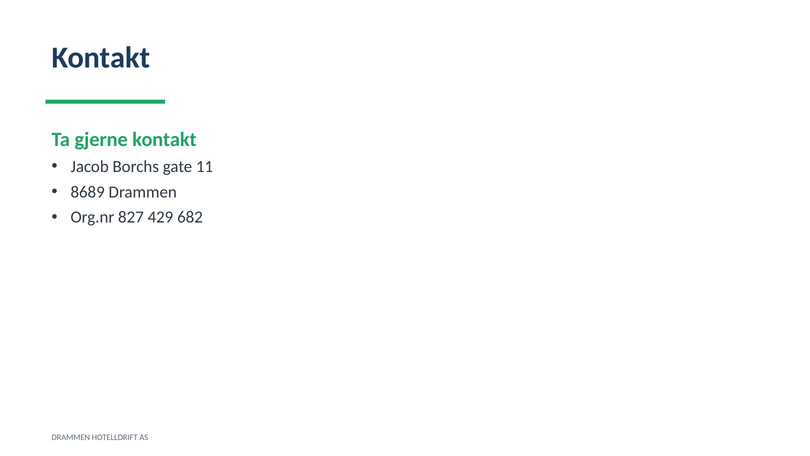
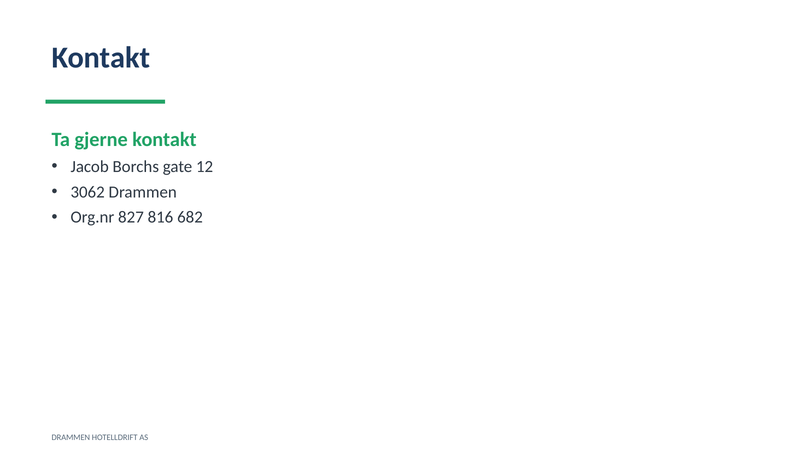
11: 11 -> 12
8689: 8689 -> 3062
429: 429 -> 816
